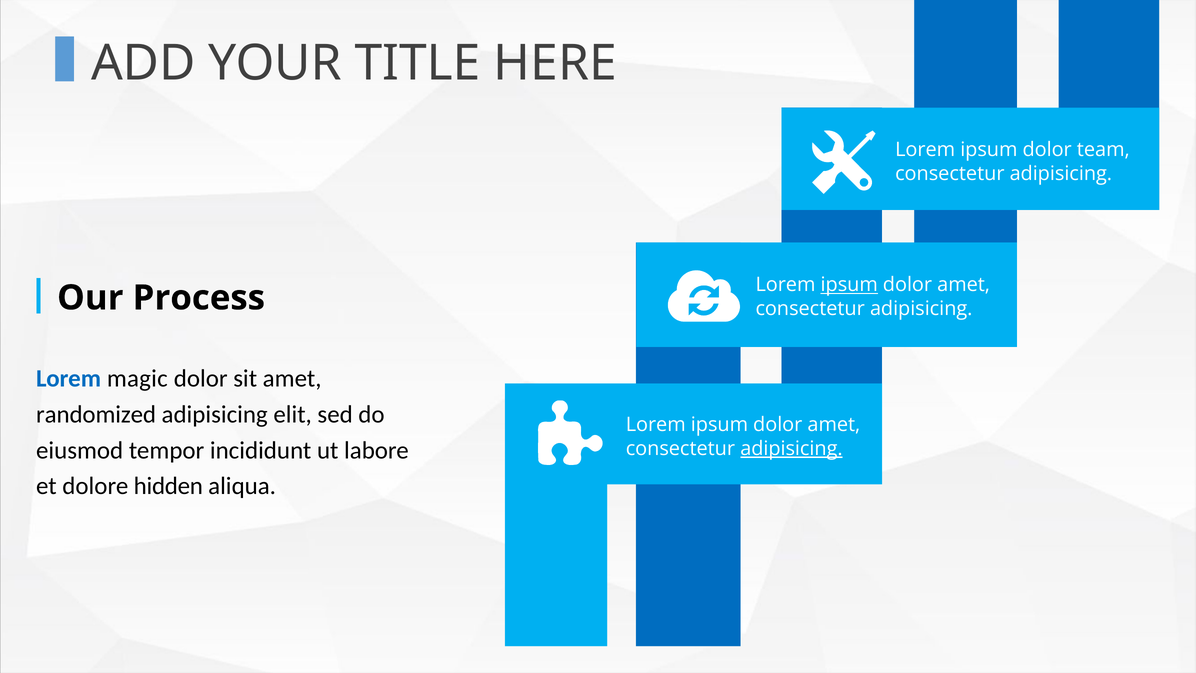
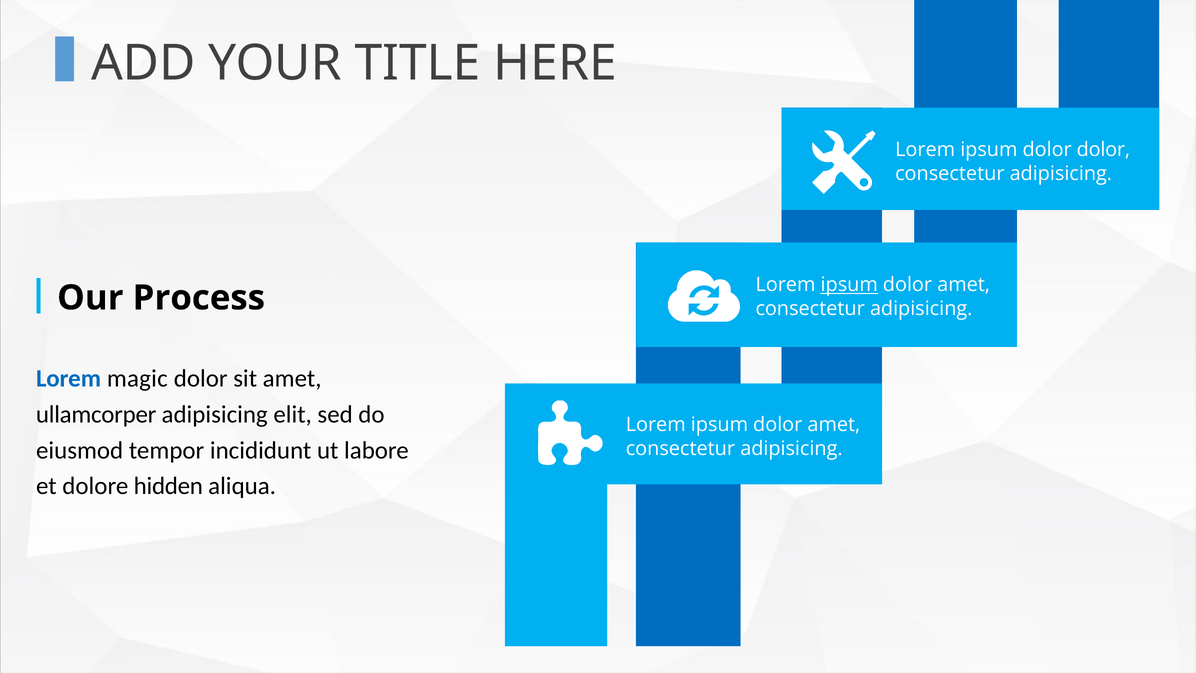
dolor team: team -> dolor
randomized: randomized -> ullamcorper
adipisicing at (791, 449) underline: present -> none
